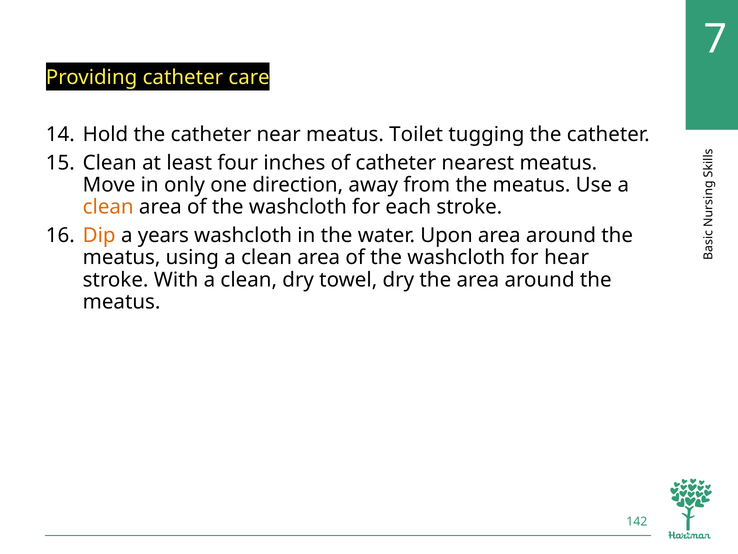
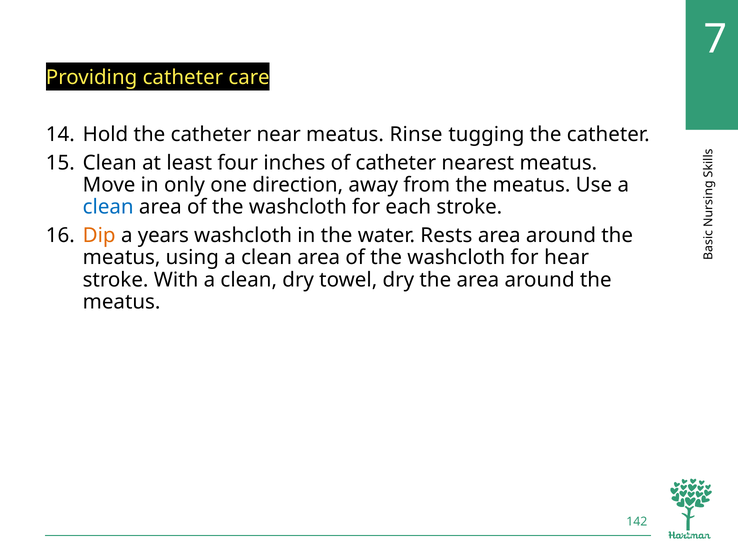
Toilet: Toilet -> Rinse
clean at (108, 207) colour: orange -> blue
Upon: Upon -> Rests
